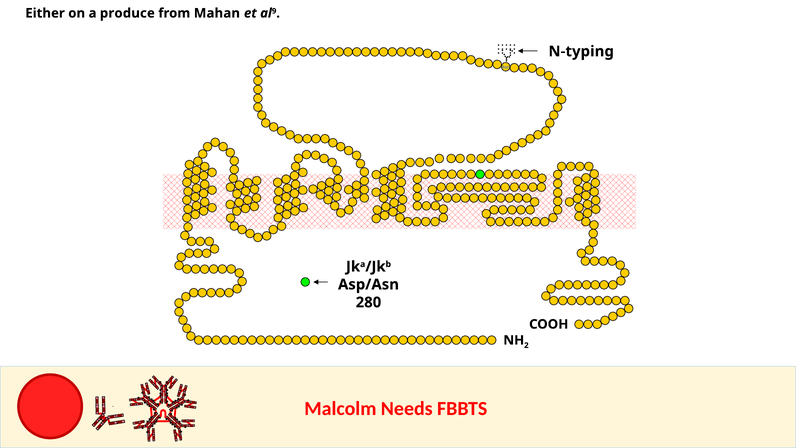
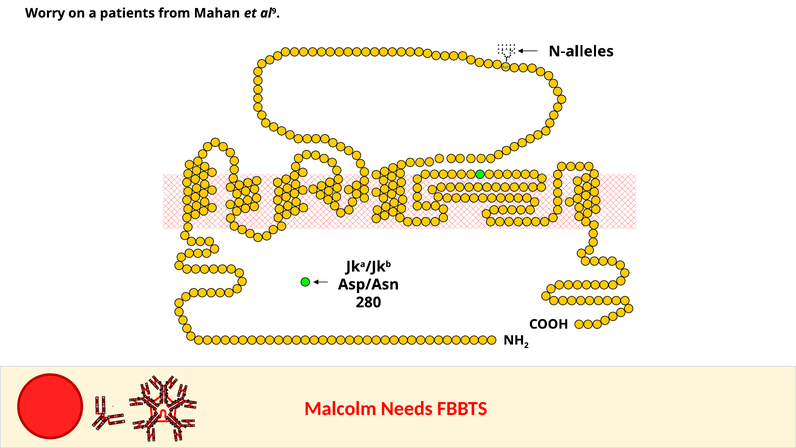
Either: Either -> Worry
produce: produce -> patients
N-typing: N-typing -> N-alleles
